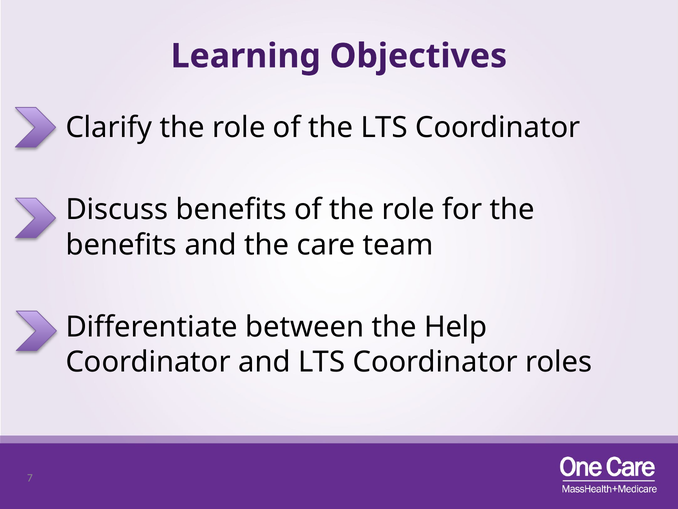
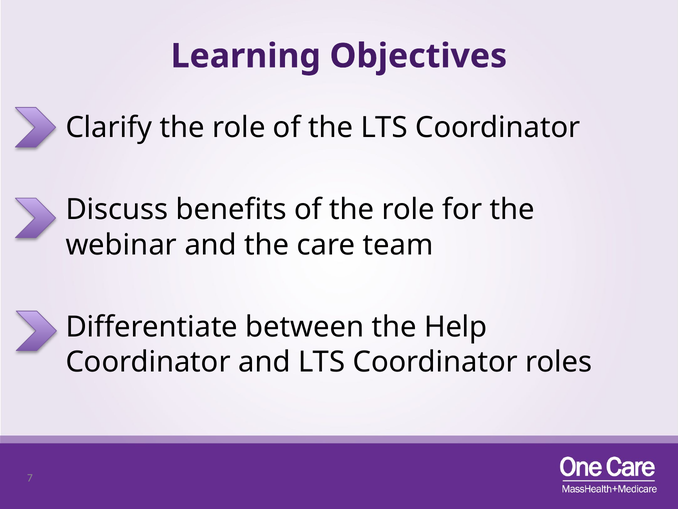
benefits at (121, 245): benefits -> webinar
